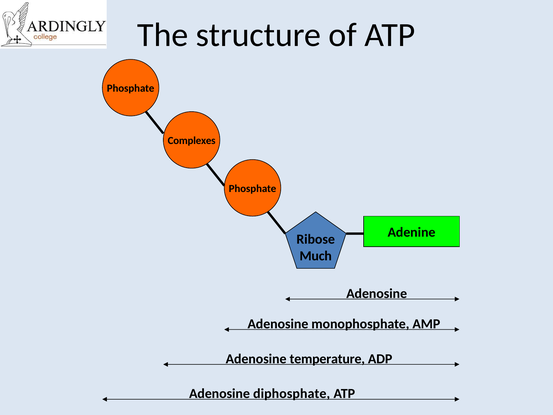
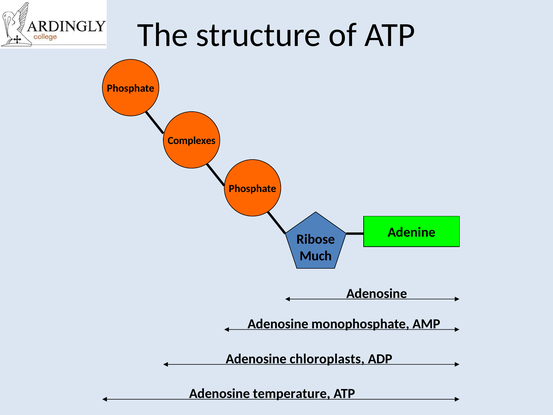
temperature: temperature -> chloroplasts
diphosphate: diphosphate -> temperature
